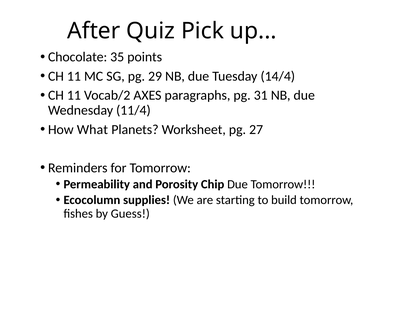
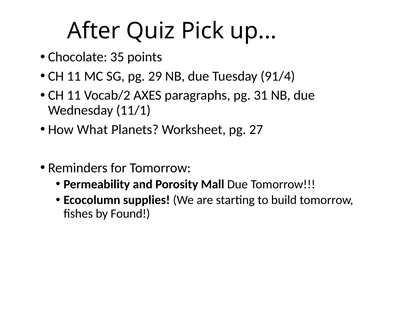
14/4: 14/4 -> 91/4
11/4: 11/4 -> 11/1
Chip: Chip -> Mall
Guess: Guess -> Found
